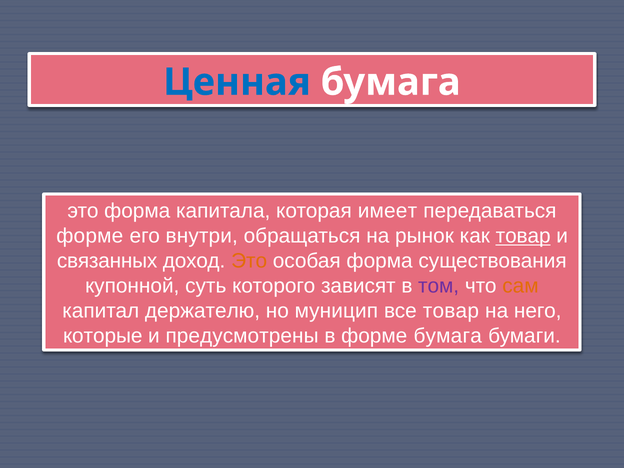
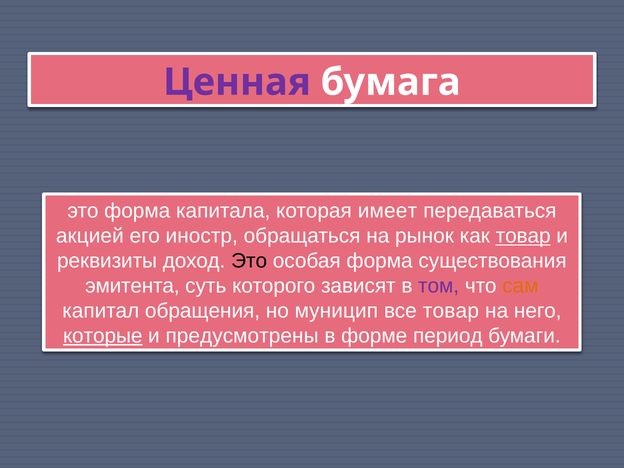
Ценная colour: blue -> purple
форме at (90, 236): форме -> акцией
внутри: внутри -> иностр
связанных: связанных -> реквизиты
Это at (249, 261) colour: orange -> black
купонной: купонной -> эмитента
держателю: держателю -> обращения
которые underline: none -> present
форме бумага: бумага -> период
